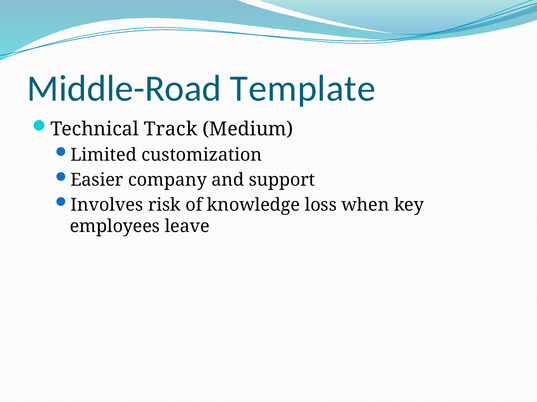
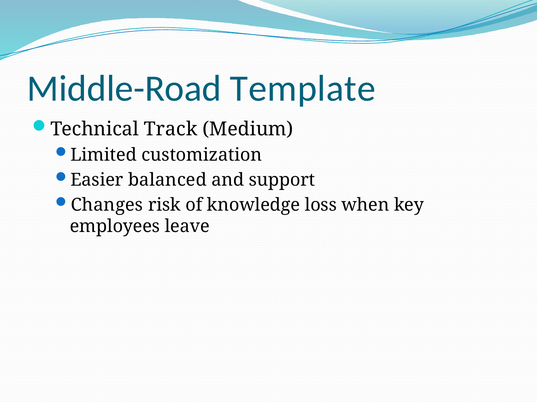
company: company -> balanced
Involves: Involves -> Changes
